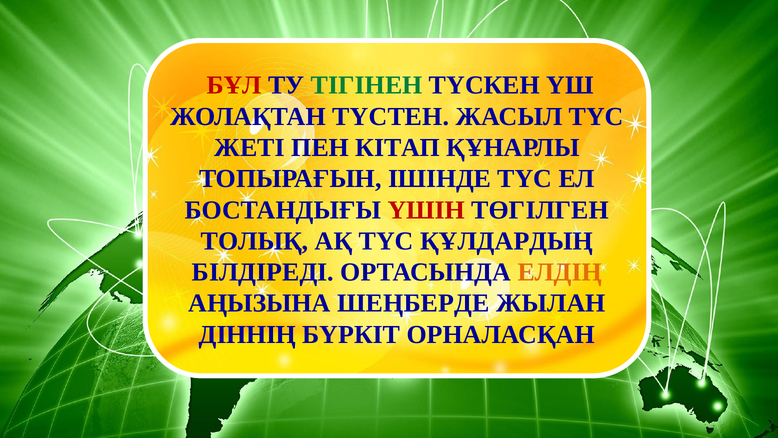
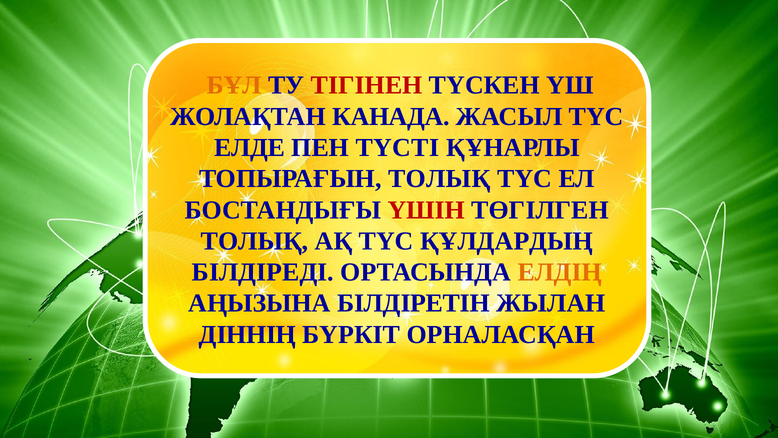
БҰЛ colour: red -> orange
ТІГІНЕН colour: green -> red
ТҮСТЕН: ТҮСТЕН -> КАНАДА
ЖЕТІ: ЖЕТІ -> ЕЛДЕ
КІТАП: КІТАП -> ТҮСТІ
ТОПЫРАҒЫН ІШІНДЕ: ІШІНДЕ -> ТОЛЫҚ
ШЕҢБЕРДЕ: ШЕҢБЕРДЕ -> БІЛДІРЕТІН
